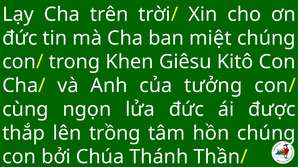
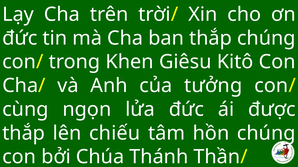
ban miệt: miệt -> thắp
trồng: trồng -> chiếu
